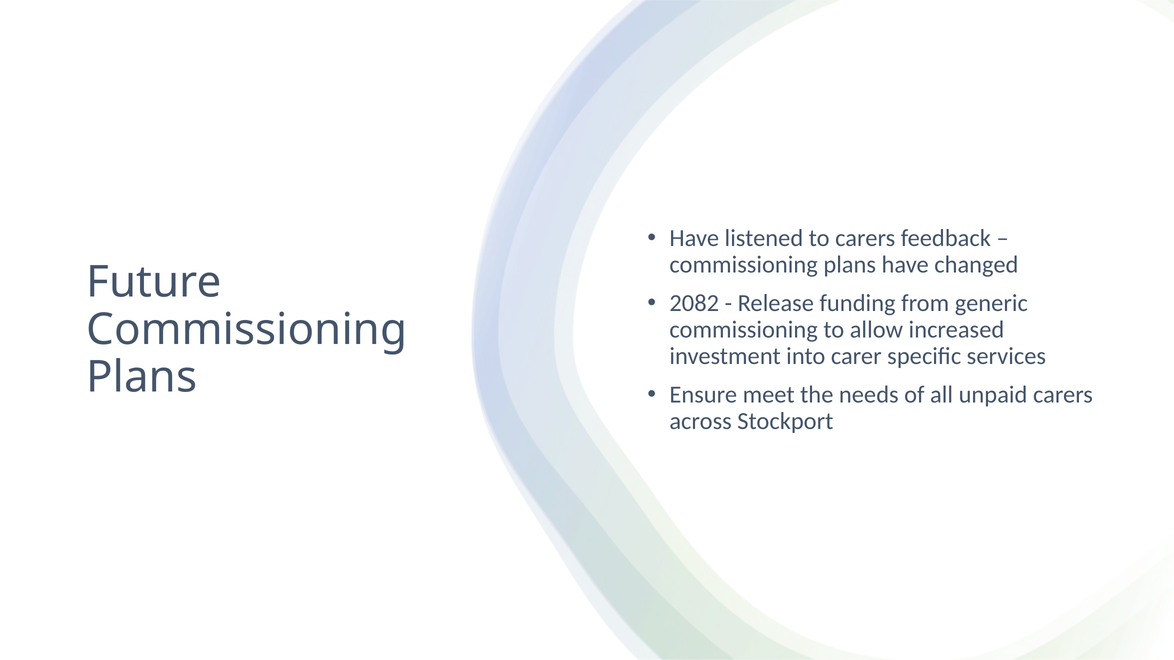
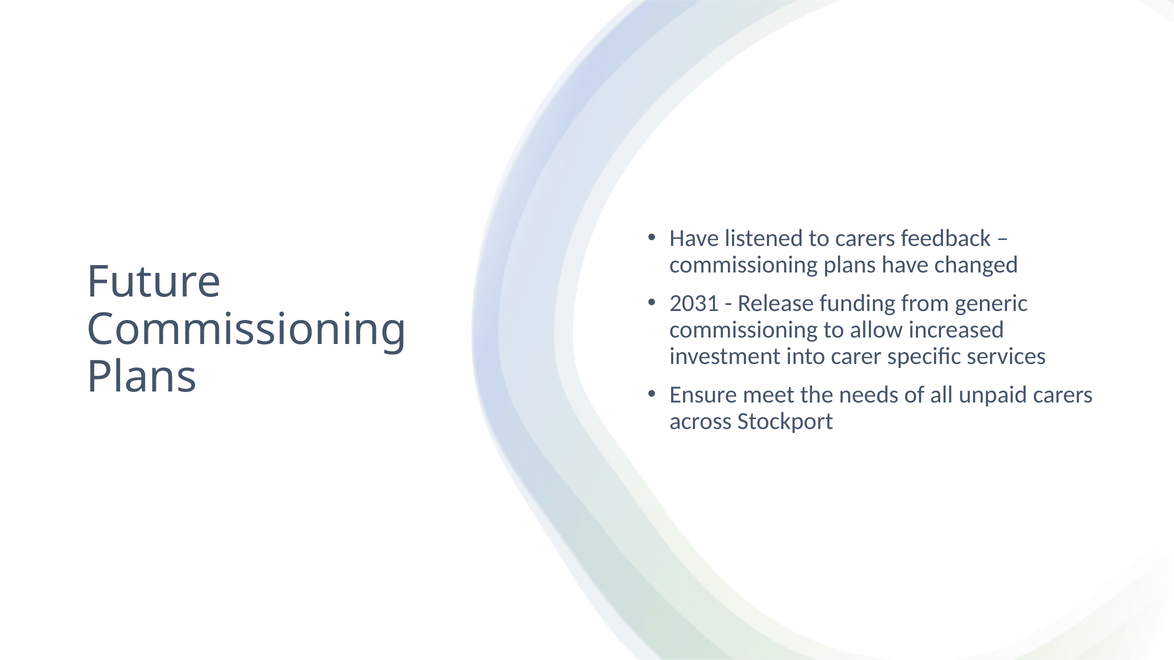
2082: 2082 -> 2031
